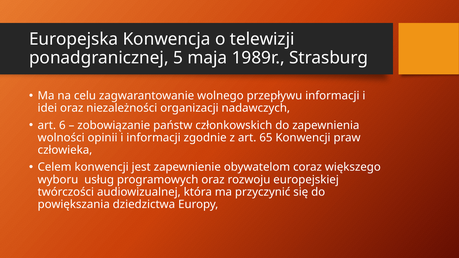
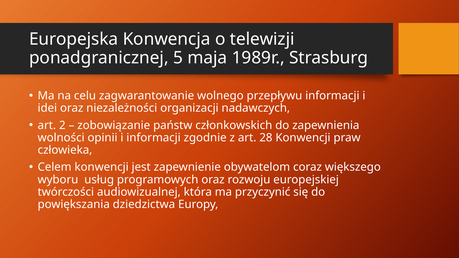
6: 6 -> 2
65: 65 -> 28
